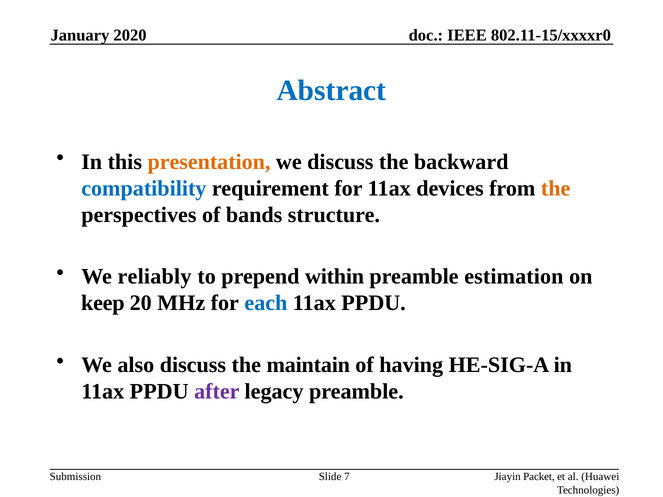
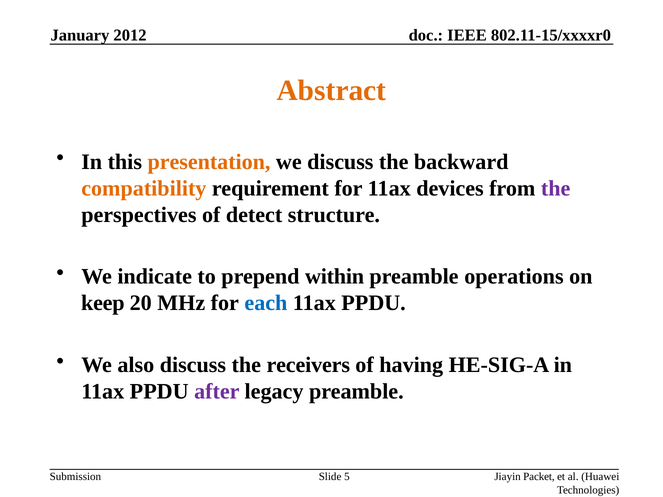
2020: 2020 -> 2012
Abstract colour: blue -> orange
compatibility colour: blue -> orange
the at (556, 188) colour: orange -> purple
bands: bands -> detect
reliably: reliably -> indicate
estimation: estimation -> operations
maintain: maintain -> receivers
7: 7 -> 5
